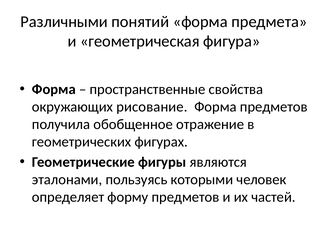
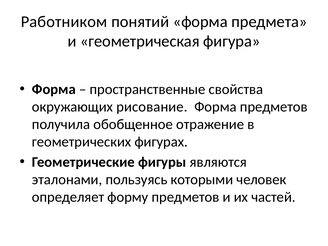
Различными: Различными -> Работником
